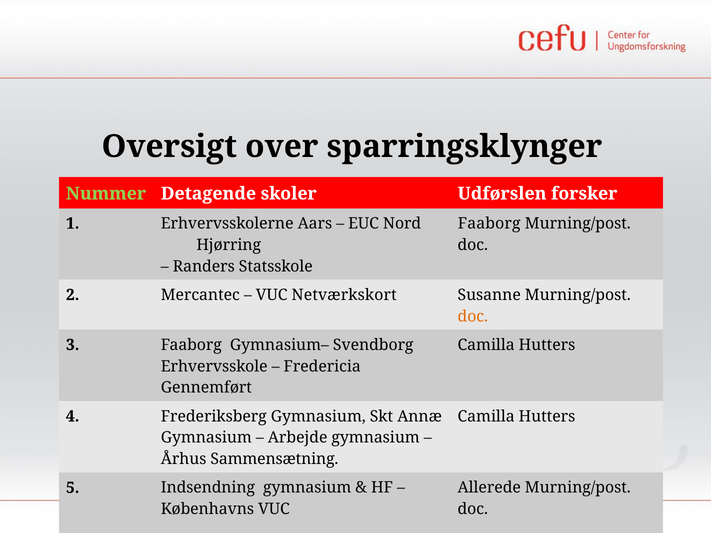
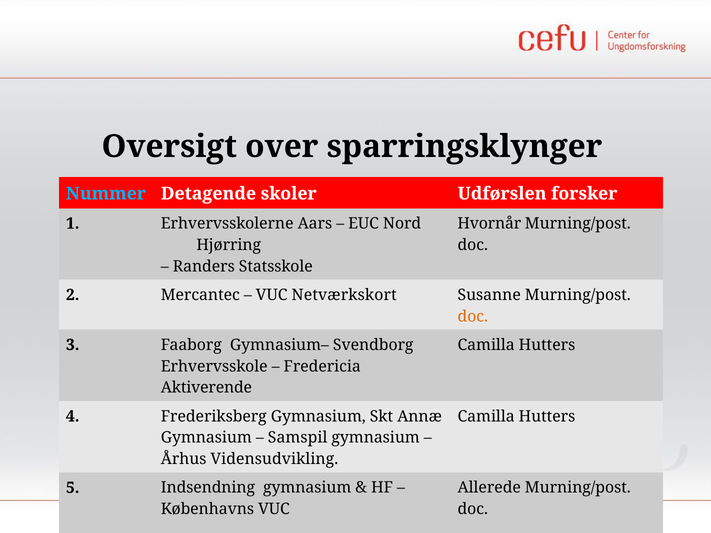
Nummer colour: light green -> light blue
Faaborg at (489, 224): Faaborg -> Hvornår
Gennemført: Gennemført -> Aktiverende
Arbejde: Arbejde -> Samspil
Sammensætning: Sammensætning -> Vidensudvikling
